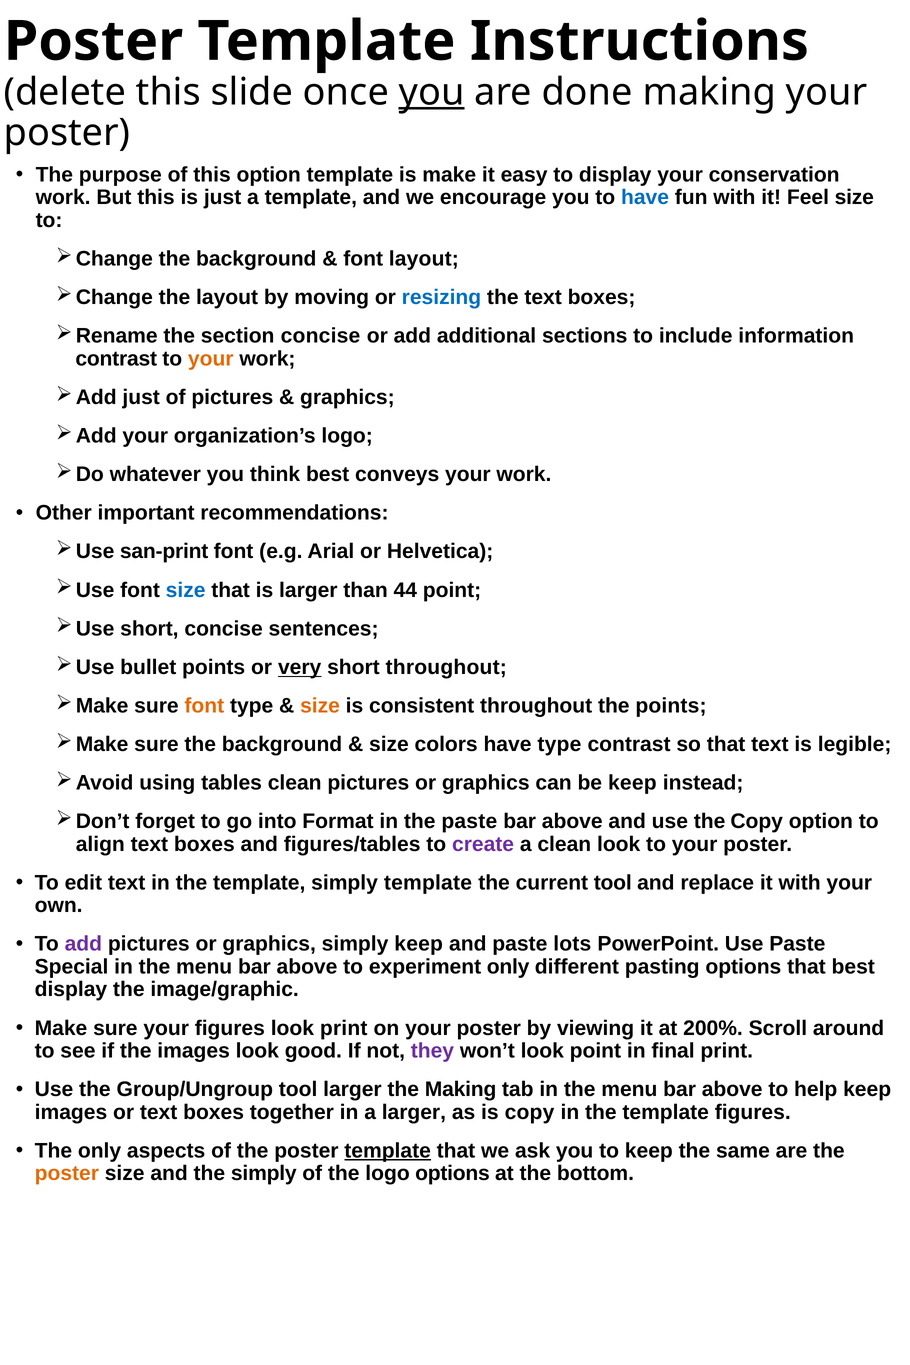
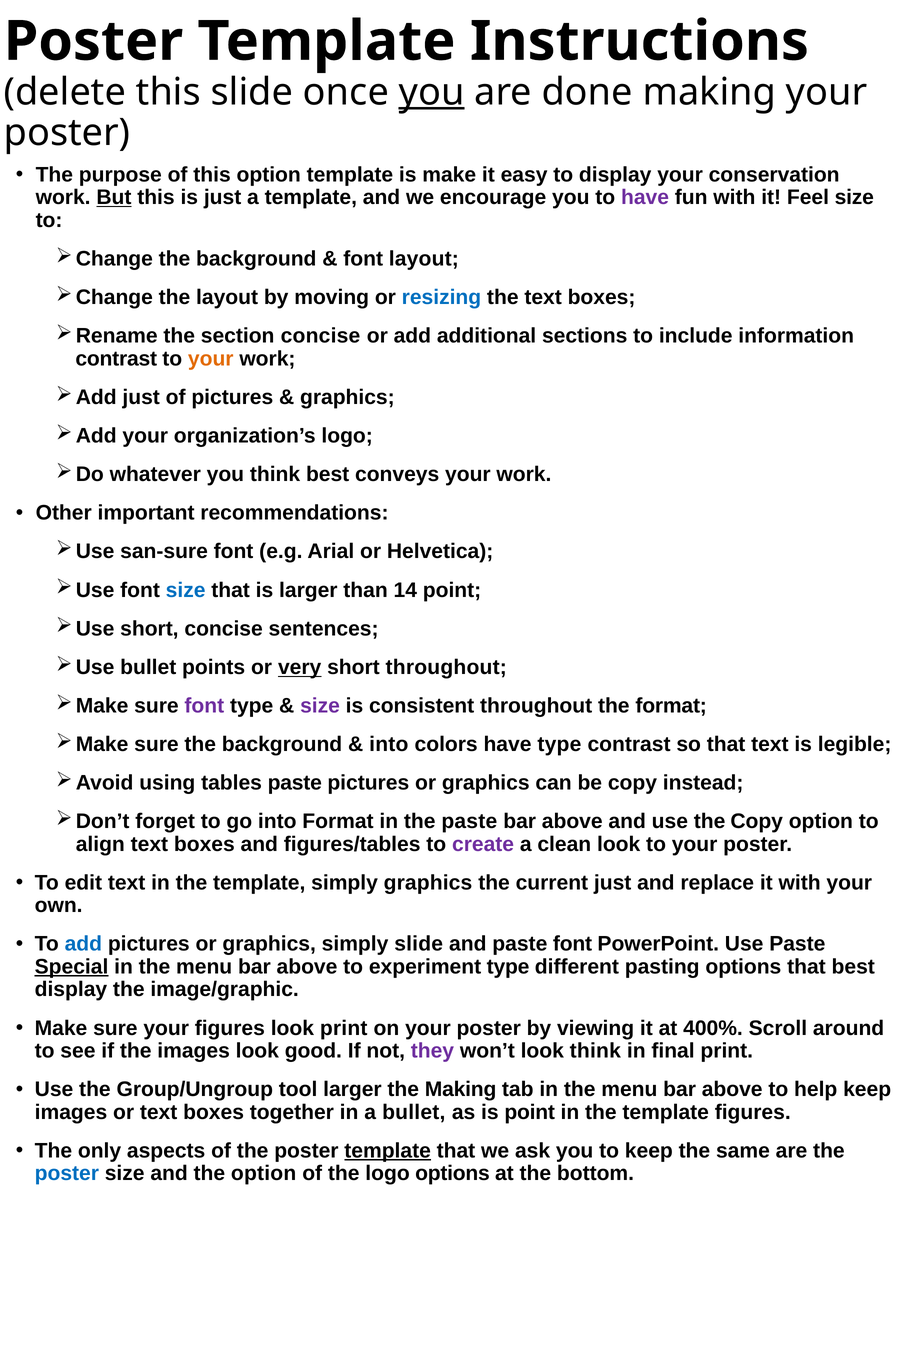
But underline: none -> present
have at (645, 198) colour: blue -> purple
san-print: san-print -> san-sure
44: 44 -> 14
font at (204, 706) colour: orange -> purple
size at (320, 706) colour: orange -> purple
the points: points -> format
size at (389, 744): size -> into
tables clean: clean -> paste
be keep: keep -> copy
simply template: template -> graphics
current tool: tool -> just
add at (83, 944) colour: purple -> blue
simply keep: keep -> slide
paste lots: lots -> font
Special underline: none -> present
experiment only: only -> type
200%: 200% -> 400%
look point: point -> think
a larger: larger -> bullet
is copy: copy -> point
poster at (67, 1173) colour: orange -> blue
the simply: simply -> option
